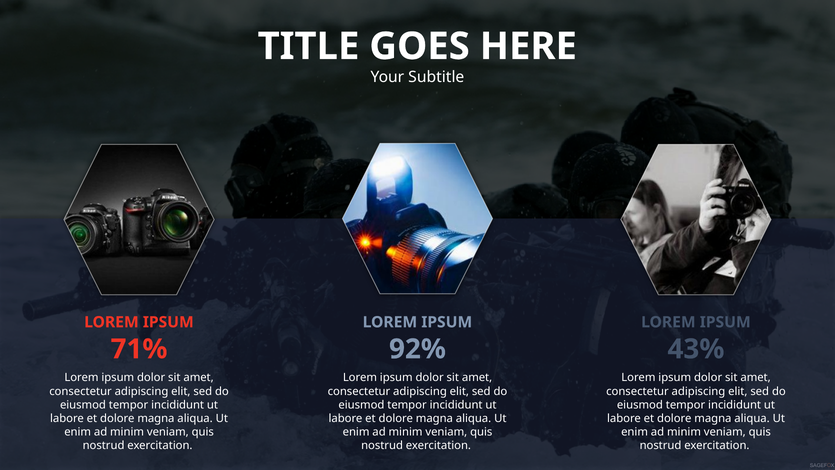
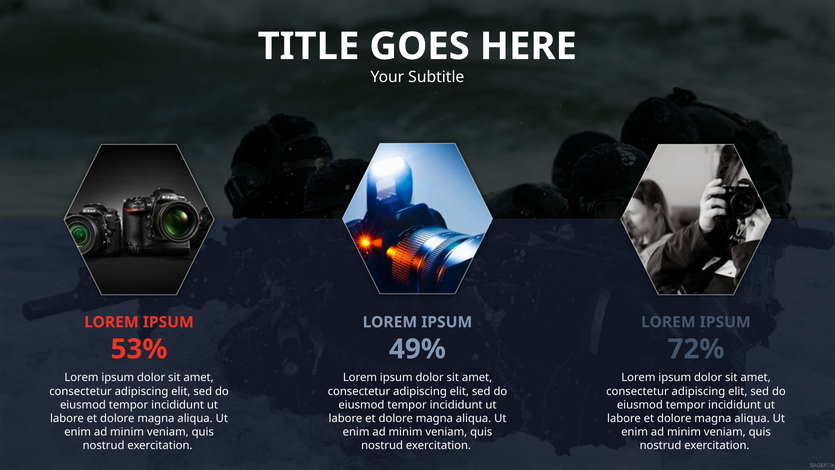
71%: 71% -> 53%
92%: 92% -> 49%
43%: 43% -> 72%
